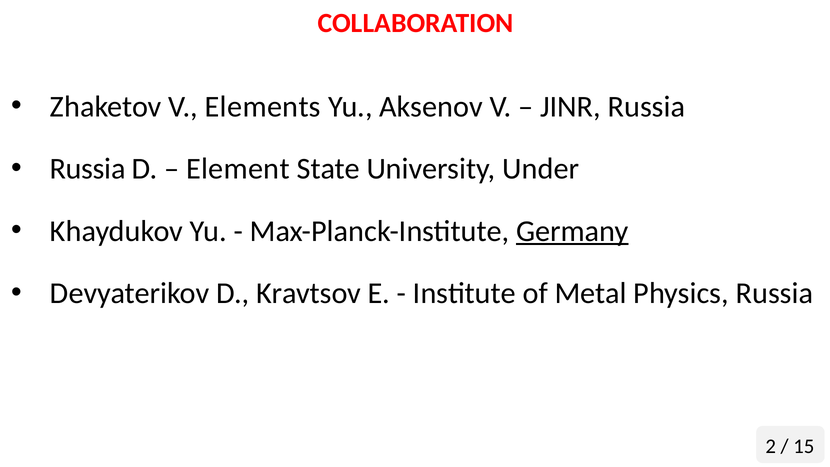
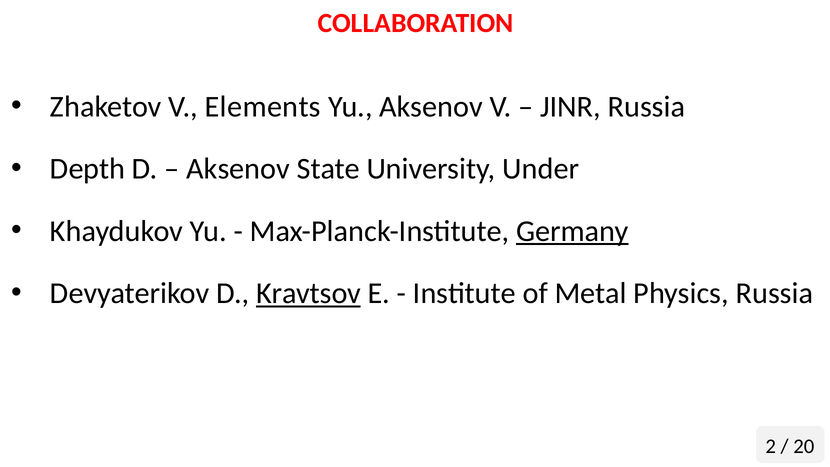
Russia at (88, 169): Russia -> Depth
Element at (238, 169): Element -> Aksenov
Kravtsov underline: none -> present
15: 15 -> 20
